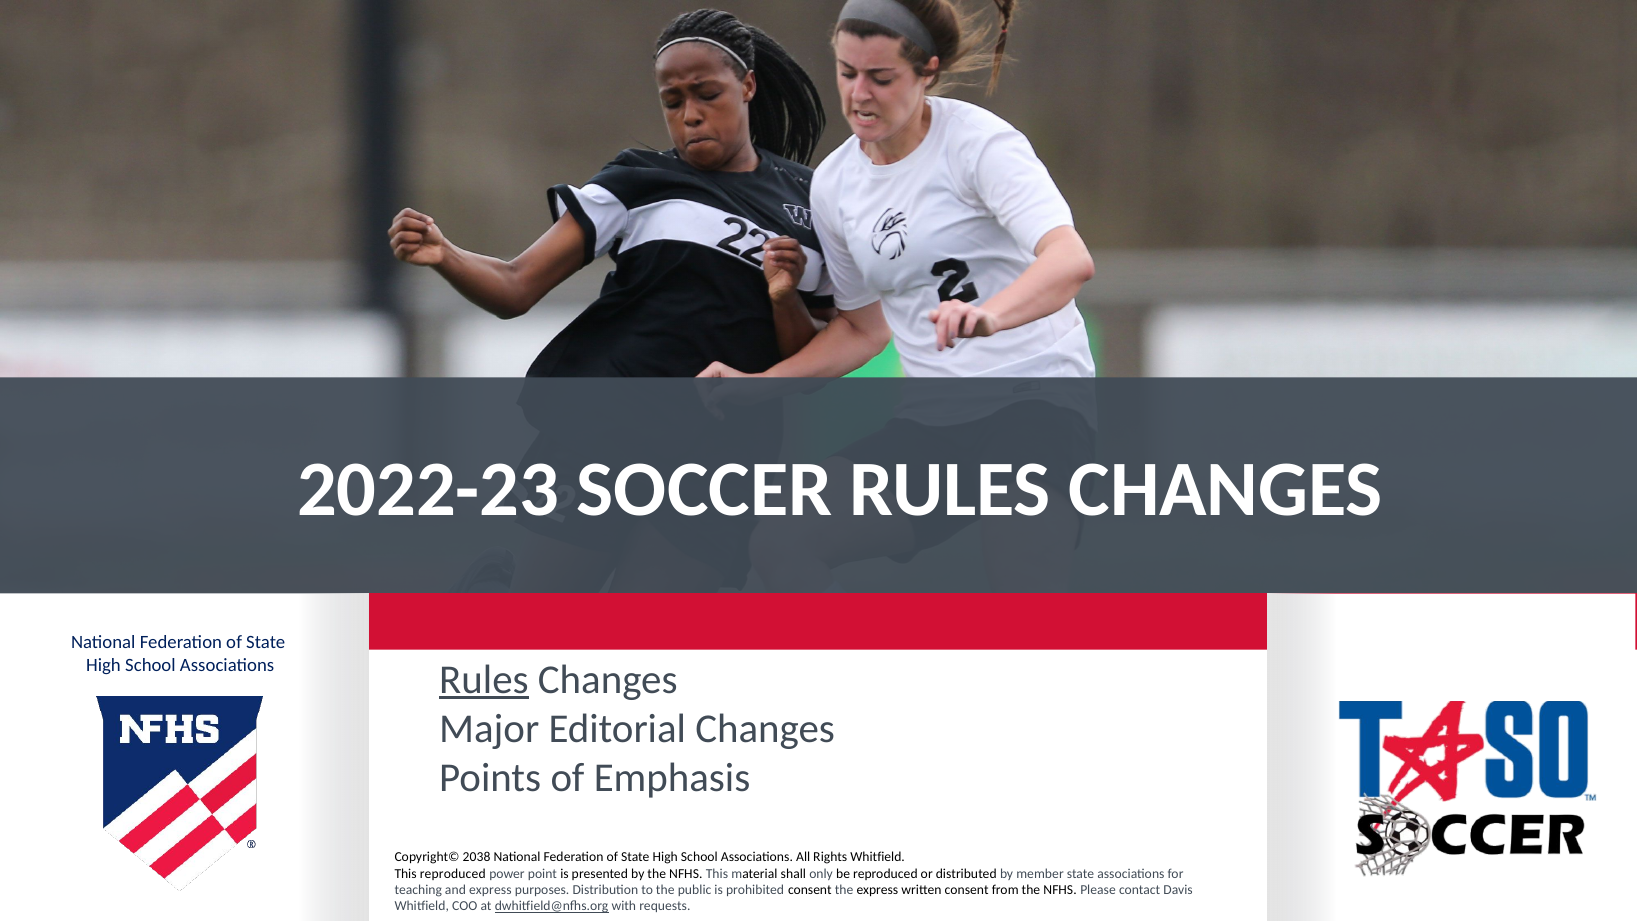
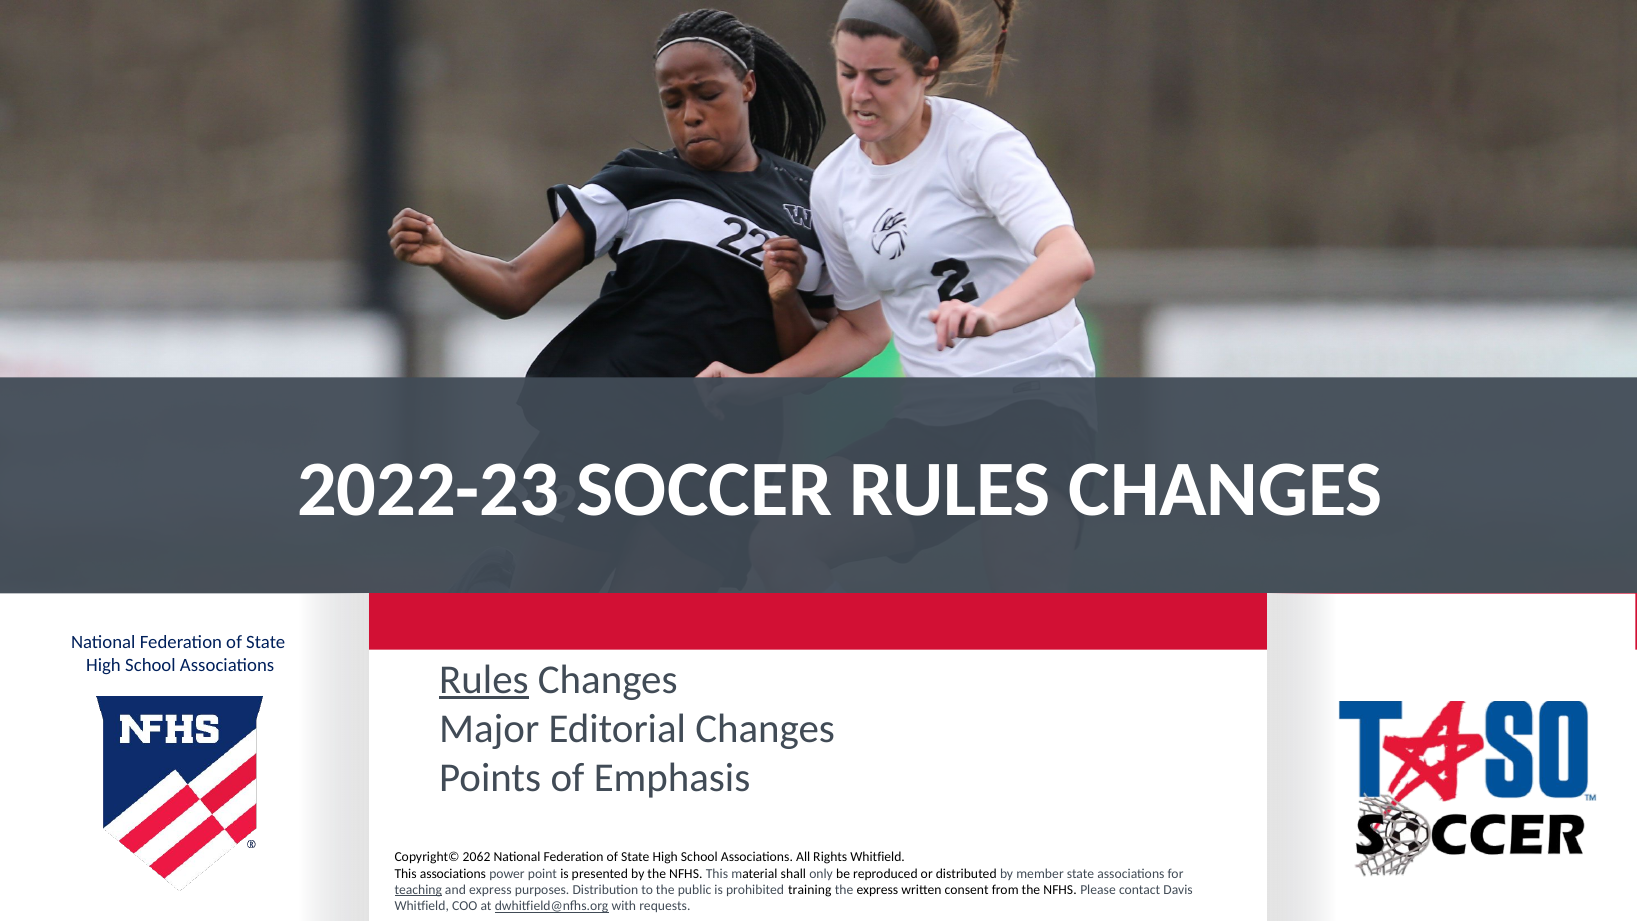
2038: 2038 -> 2062
This reproduced: reproduced -> associations
teaching underline: none -> present
prohibited consent: consent -> training
